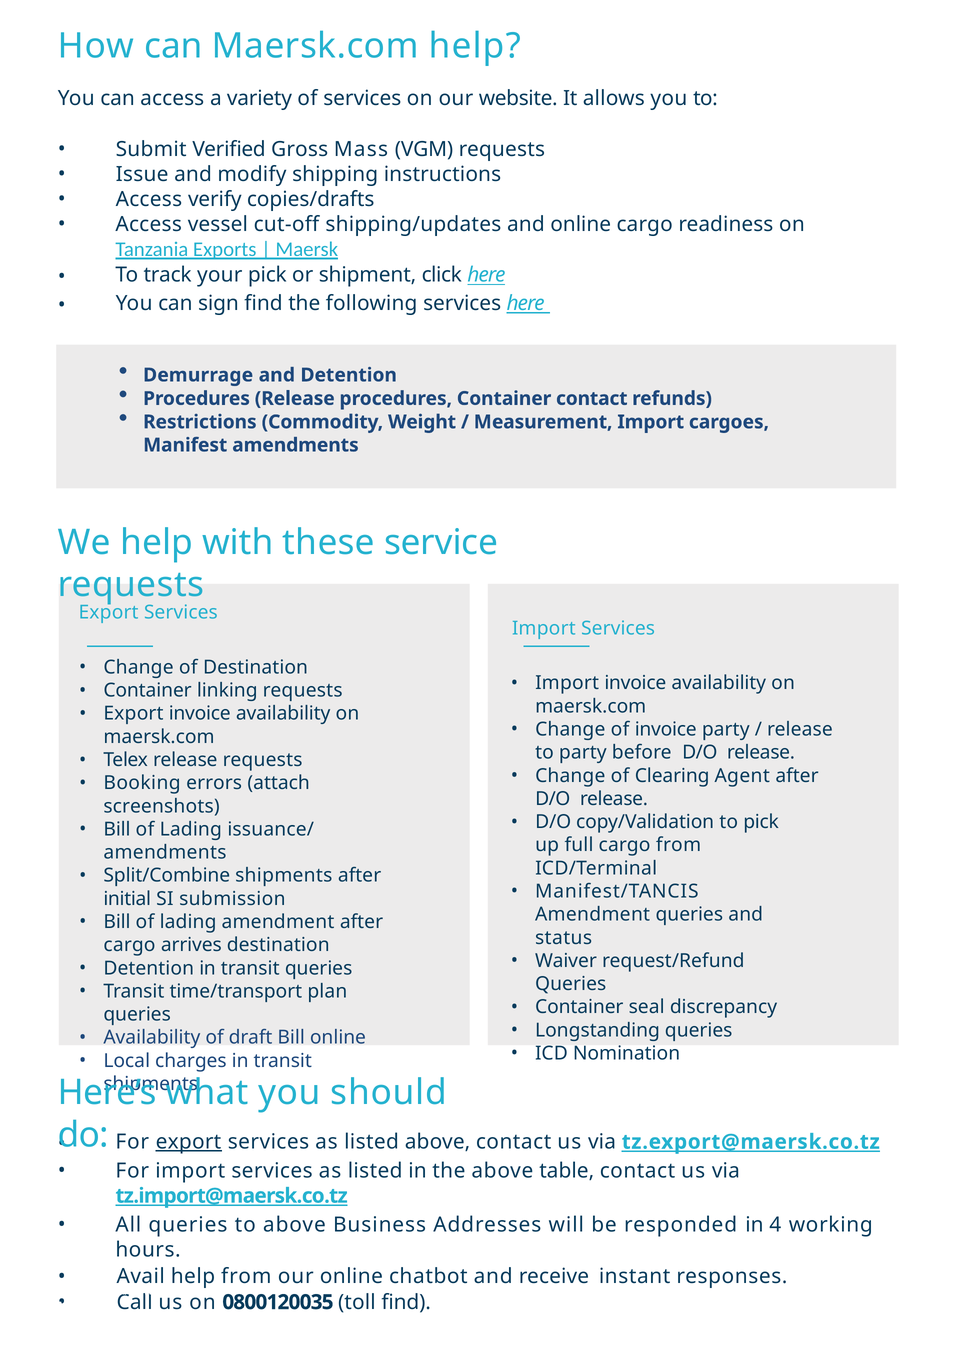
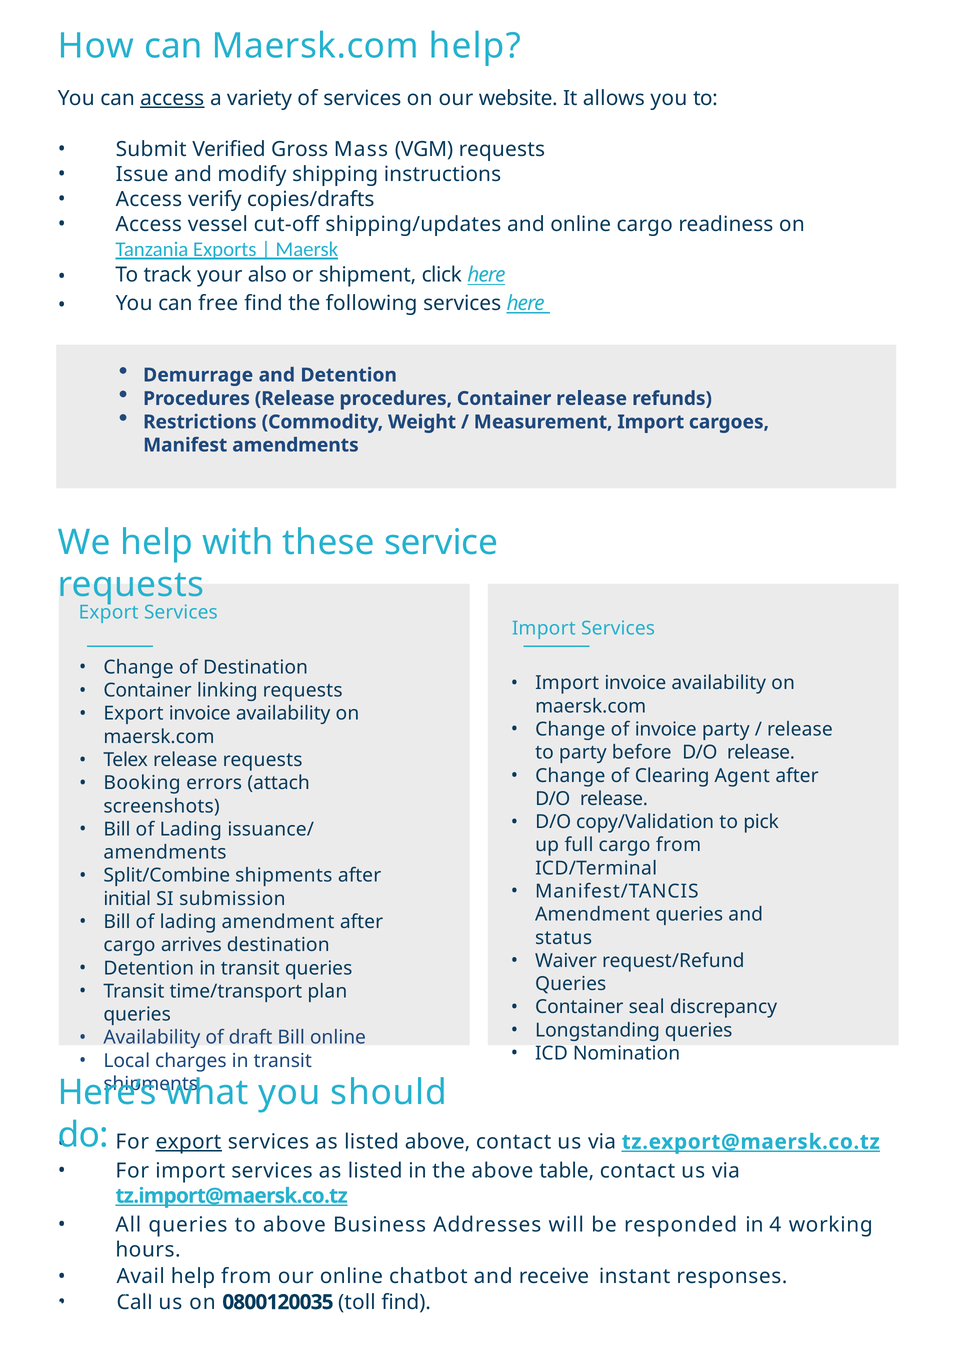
access at (172, 98) underline: none -> present
your pick: pick -> also
sign: sign -> free
Container contact: contact -> release
